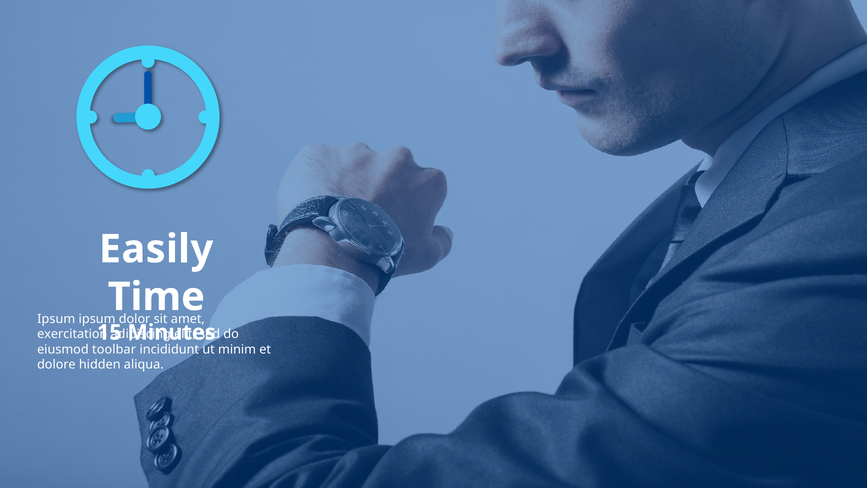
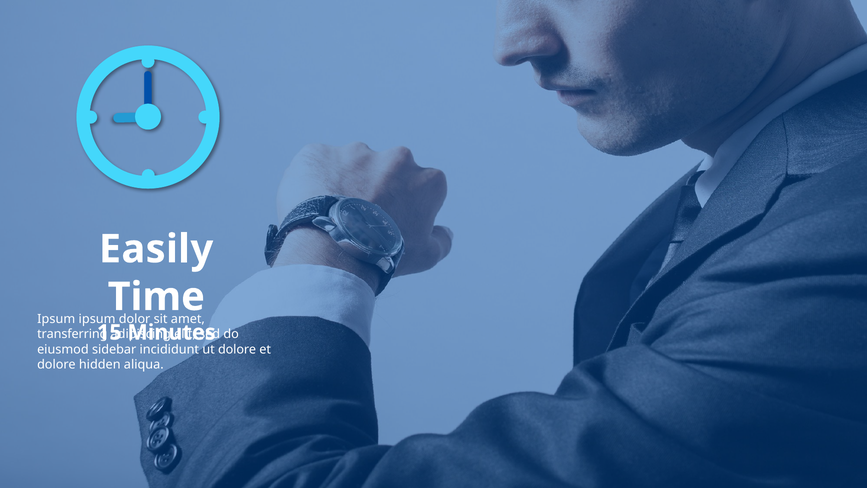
exercitation: exercitation -> transferring
toolbar: toolbar -> sidebar
minim at (237, 349): minim -> dolore
